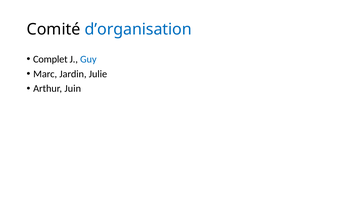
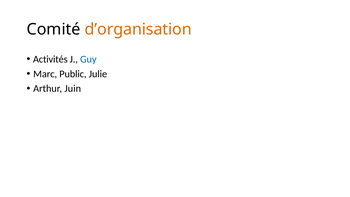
d’organisation colour: blue -> orange
Complet: Complet -> Activités
Jardin: Jardin -> Public
